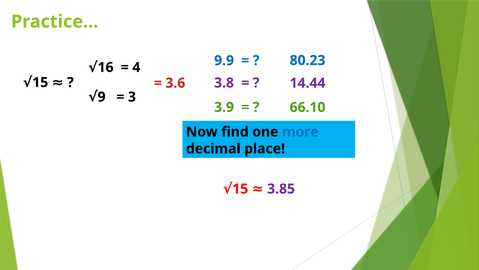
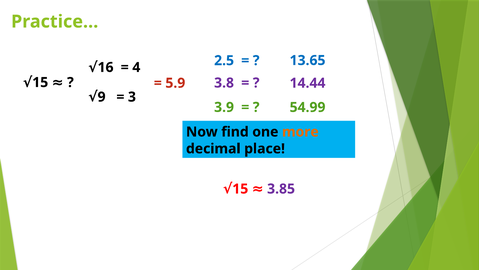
80.23: 80.23 -> 13.65
9.9: 9.9 -> 2.5
3.6: 3.6 -> 5.9
66.10: 66.10 -> 54.99
more colour: blue -> orange
